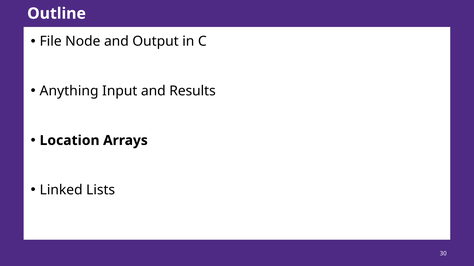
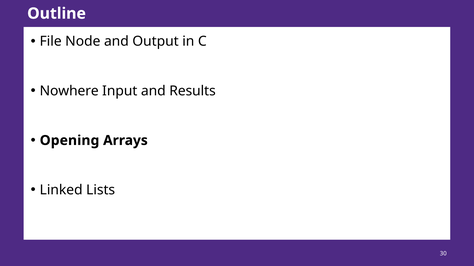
Anything: Anything -> Nowhere
Location: Location -> Opening
